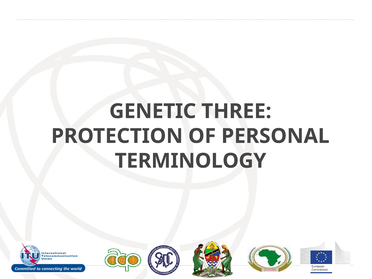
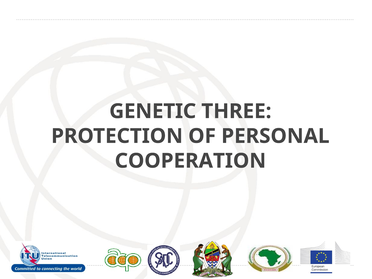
TERMINOLOGY: TERMINOLOGY -> COOPERATION
